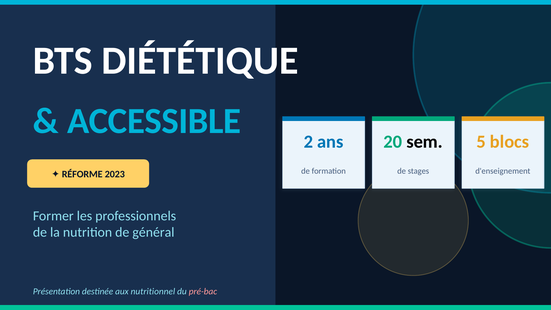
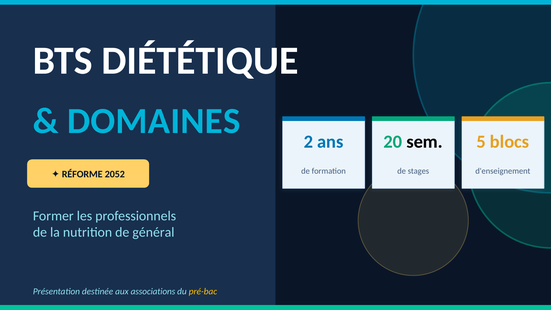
ACCESSIBLE: ACCESSIBLE -> DOMAINES
2023: 2023 -> 2052
nutritionnel: nutritionnel -> associations
pré-bac colour: pink -> yellow
